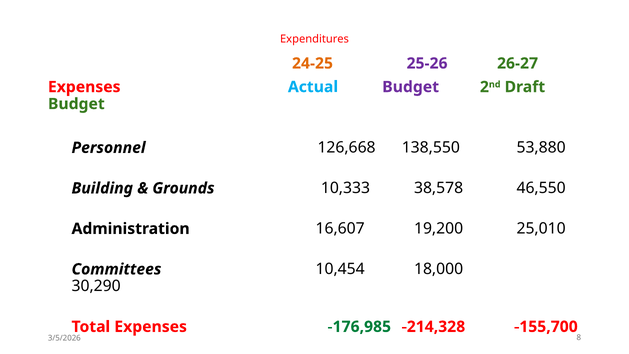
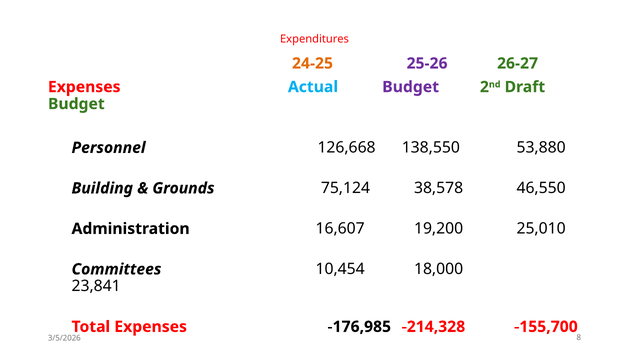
10,333: 10,333 -> 75,124
30,290: 30,290 -> 23,841
-176,985 colour: green -> black
